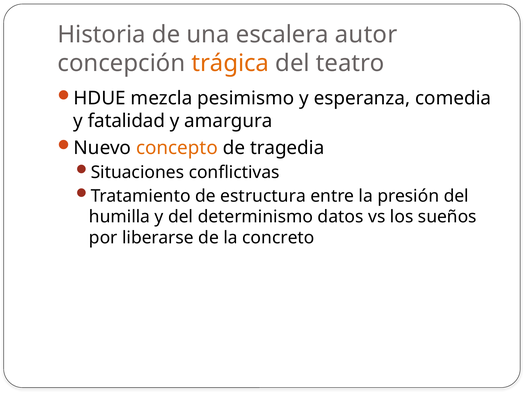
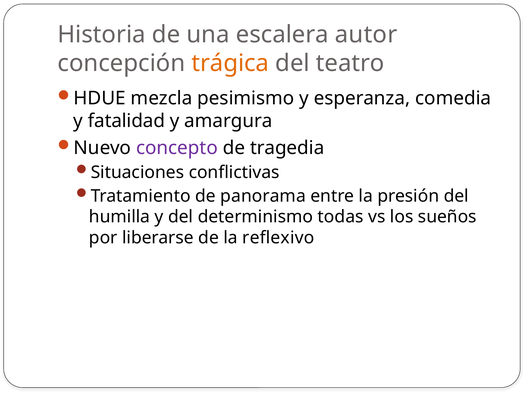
concepto colour: orange -> purple
estructura: estructura -> panorama
datos: datos -> todas
concreto: concreto -> reflexivo
